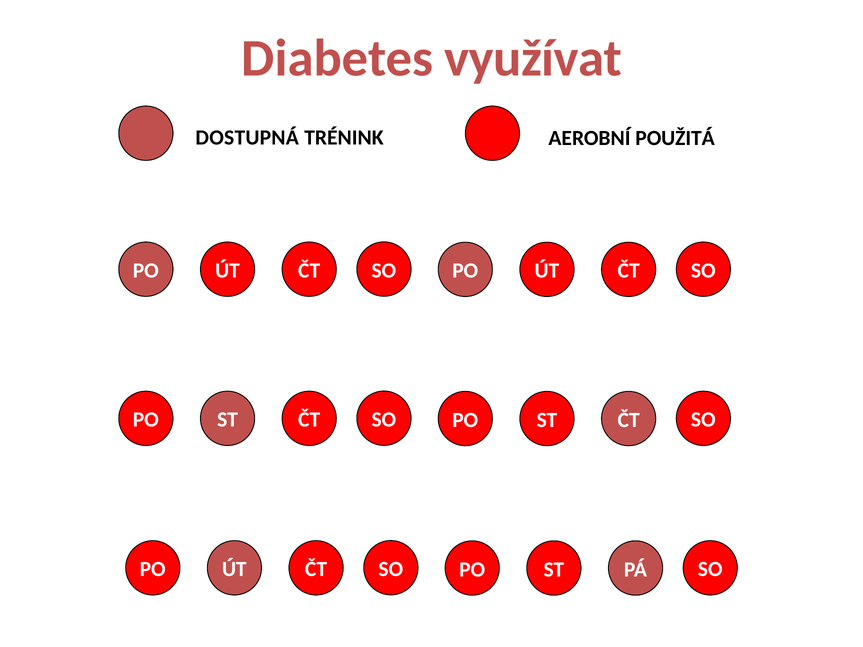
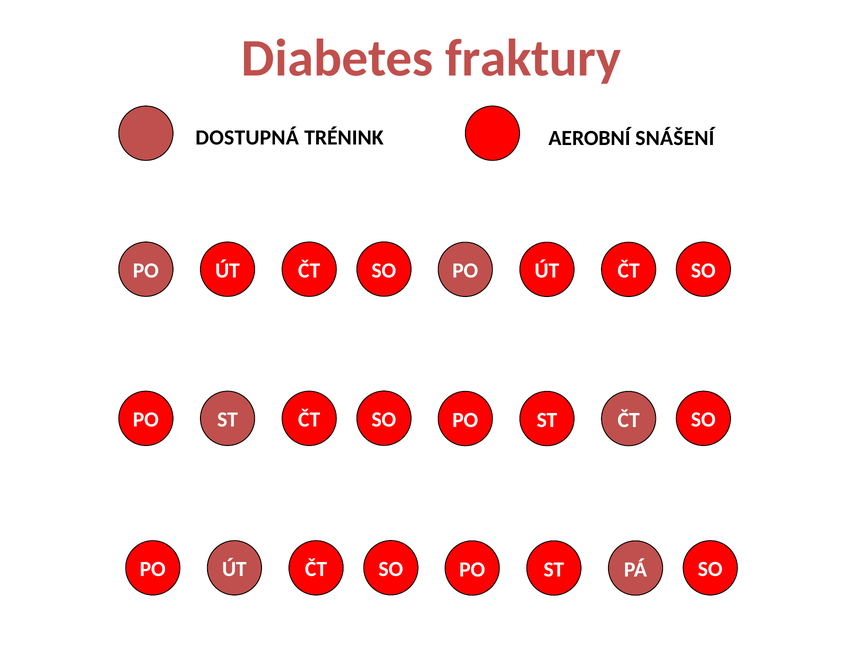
využívat: využívat -> fraktury
POUŽITÁ: POUŽITÁ -> SNÁŠENÍ
